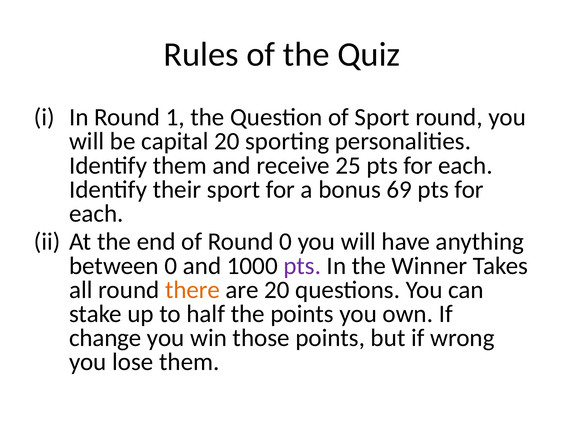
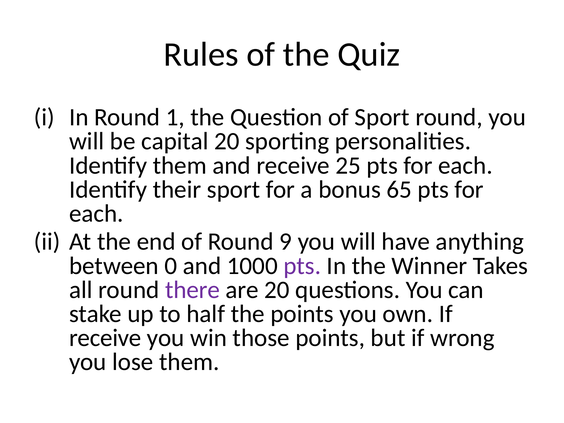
69: 69 -> 65
Round 0: 0 -> 9
there colour: orange -> purple
change at (105, 338): change -> receive
